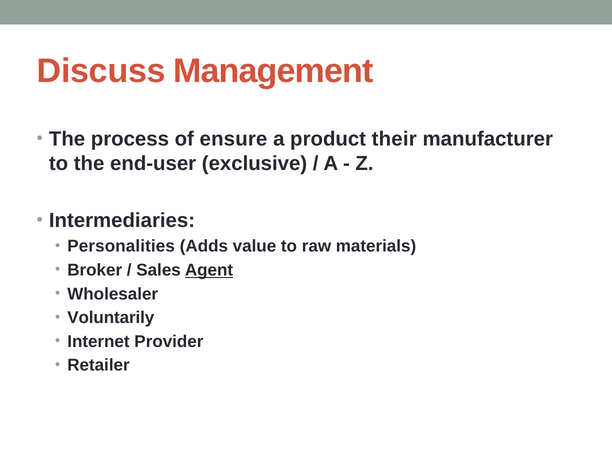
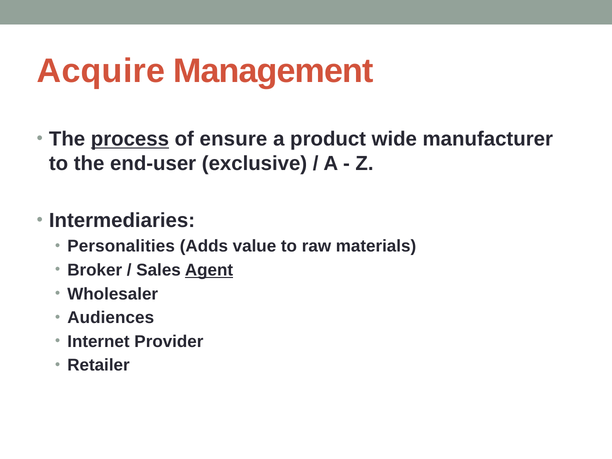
Discuss: Discuss -> Acquire
process underline: none -> present
their: their -> wide
Voluntarily: Voluntarily -> Audiences
